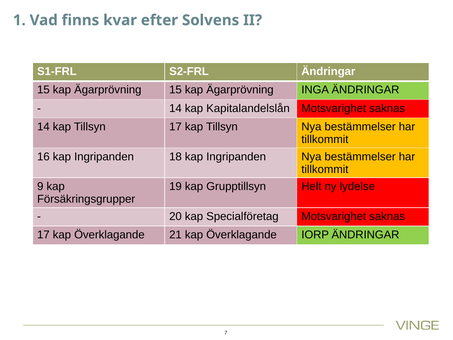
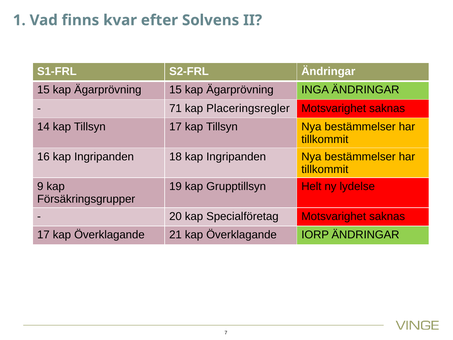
14 at (176, 108): 14 -> 71
Kapitalandelslån: Kapitalandelslån -> Placeringsregler
